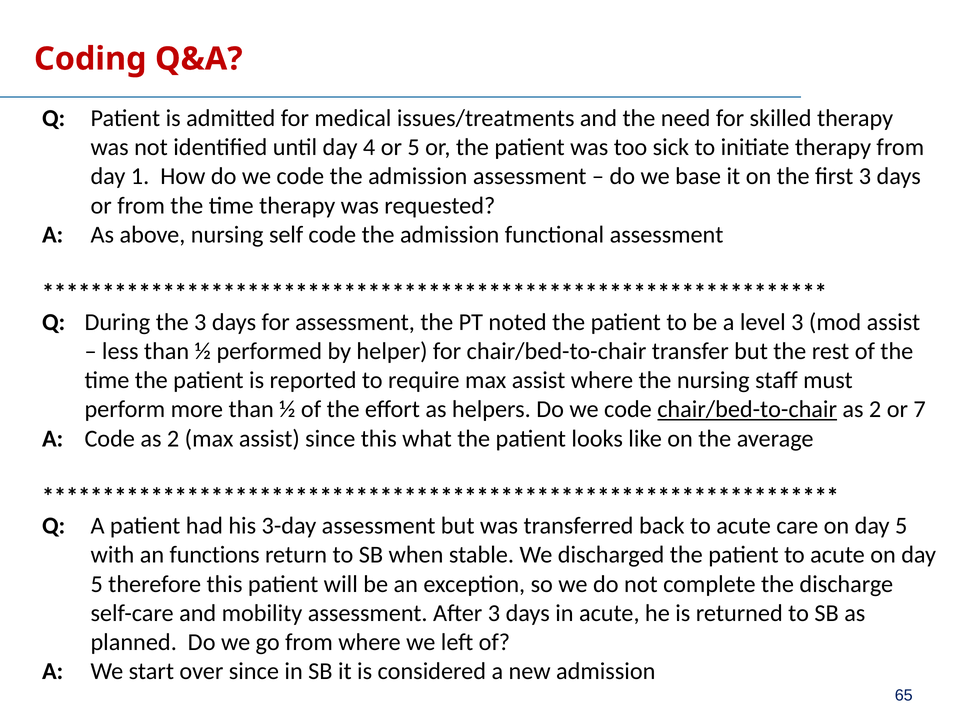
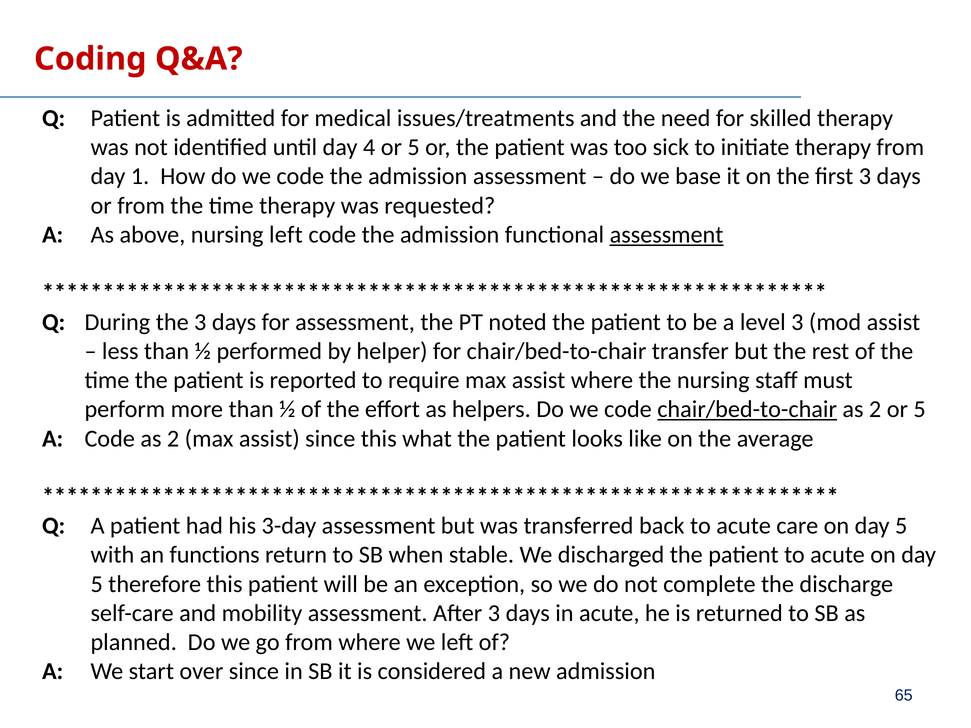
nursing self: self -> left
assessment at (667, 235) underline: none -> present
2 or 7: 7 -> 5
